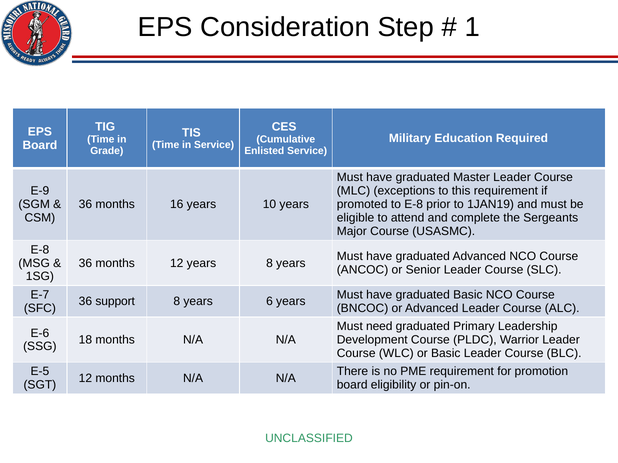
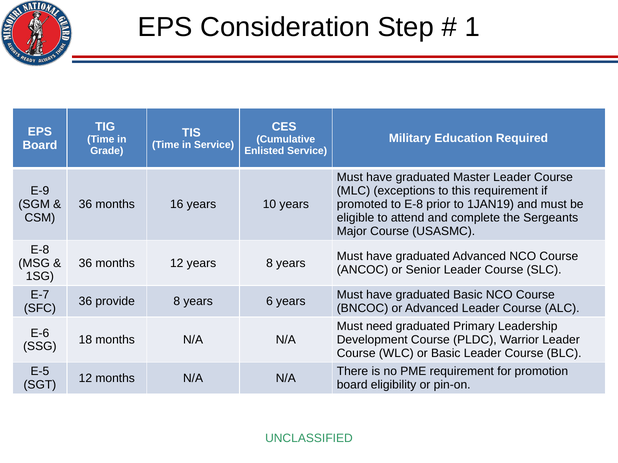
support: support -> provide
